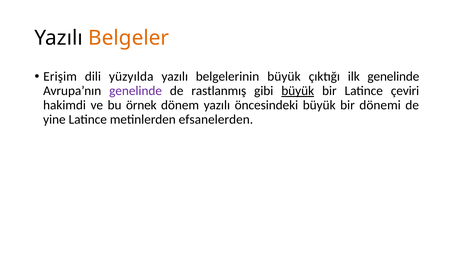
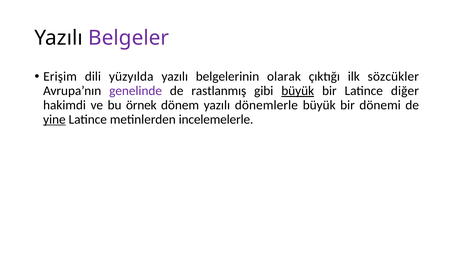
Belgeler colour: orange -> purple
belgelerinin büyük: büyük -> olarak
ilk genelinde: genelinde -> sözcükler
çeviri: çeviri -> diğer
öncesindeki: öncesindeki -> dönemlerle
yine underline: none -> present
efsanelerden: efsanelerden -> incelemelerle
